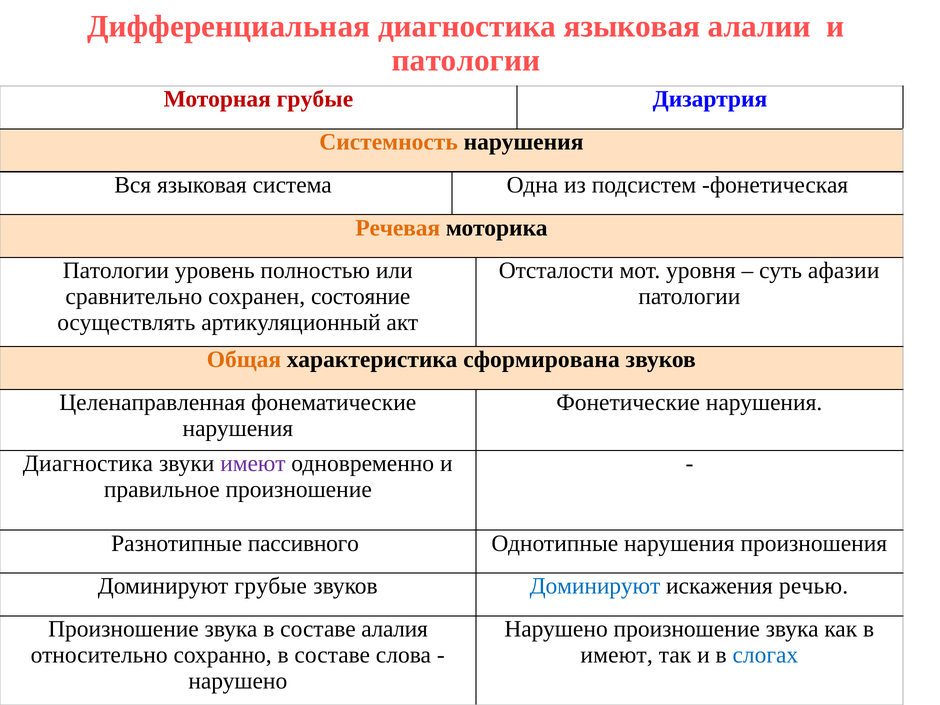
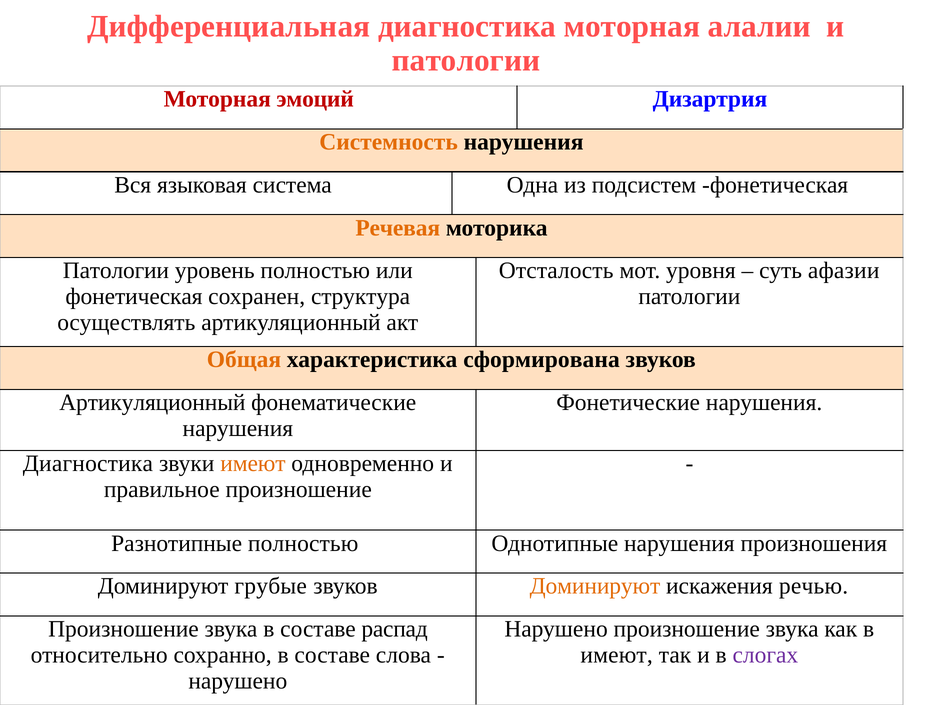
диагностика языковая: языковая -> моторная
Моторная грубые: грубые -> эмоций
Отсталости: Отсталости -> Отсталость
сравнительно at (134, 297): сравнительно -> фонетическая
состояние: состояние -> структура
Целенаправленная at (152, 403): Целенаправленная -> Артикуляционный
имеют at (253, 464) colour: purple -> orange
Разнотипные пассивного: пассивного -> полностью
Доминируют at (595, 586) colour: blue -> orange
алалия: алалия -> распад
слогах colour: blue -> purple
